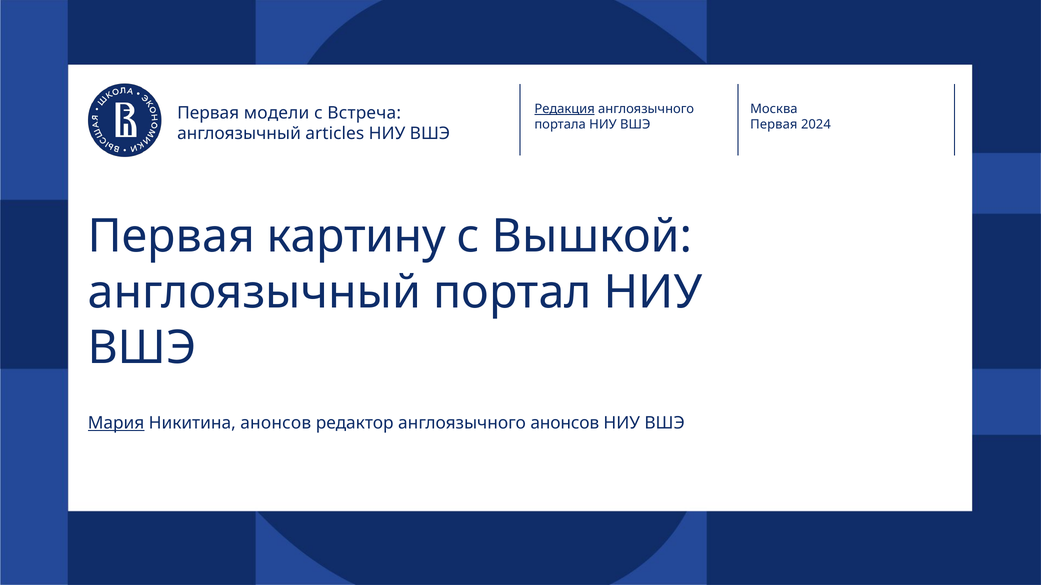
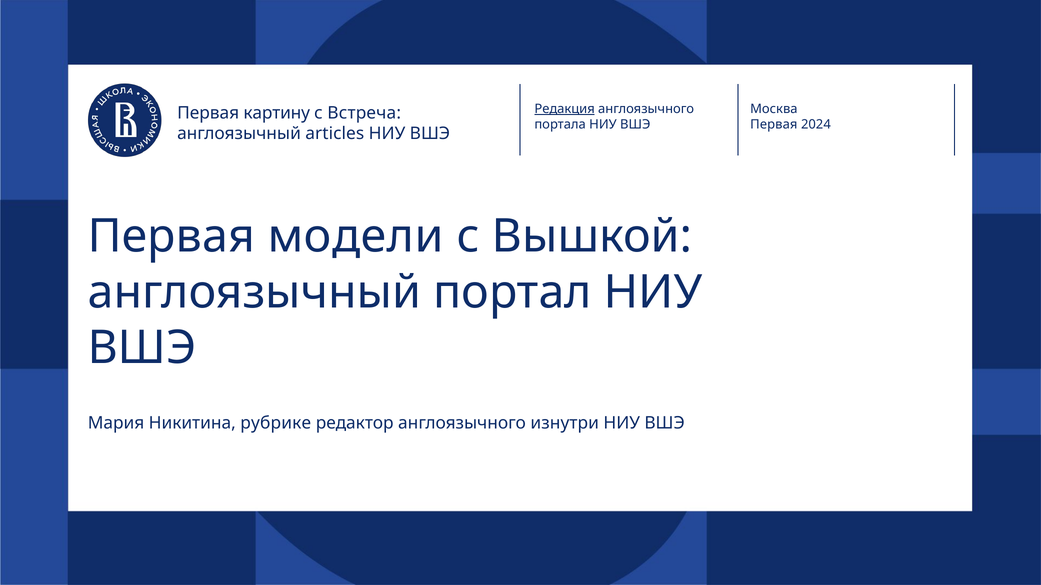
модели: модели -> картину
картину: картину -> модели
Мария underline: present -> none
Никитина анонсов: анонсов -> рубрике
англоязычного анонсов: анонсов -> изнутри
